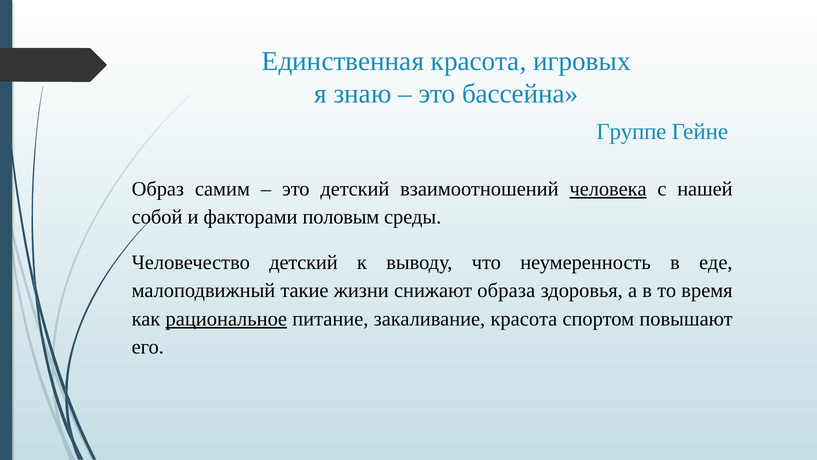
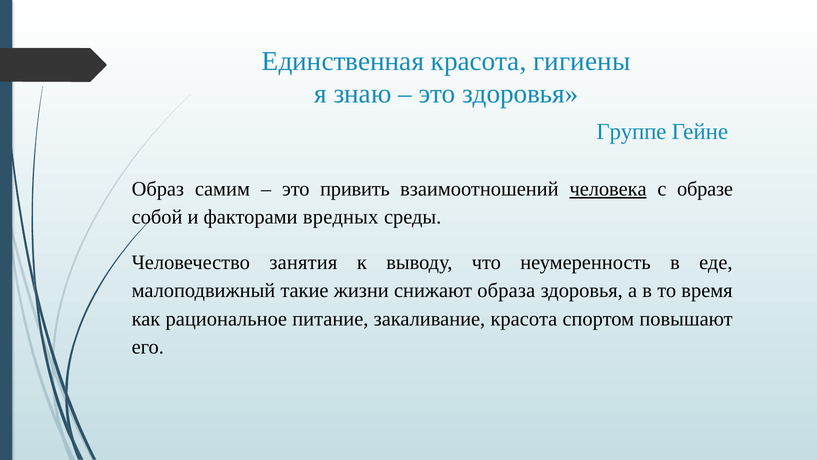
игровых: игровых -> гигиены
это бассейна: бассейна -> здоровья
это детский: детский -> привить
нашей: нашей -> образе
половым: половым -> вредных
Человечество детский: детский -> занятия
рациональное underline: present -> none
